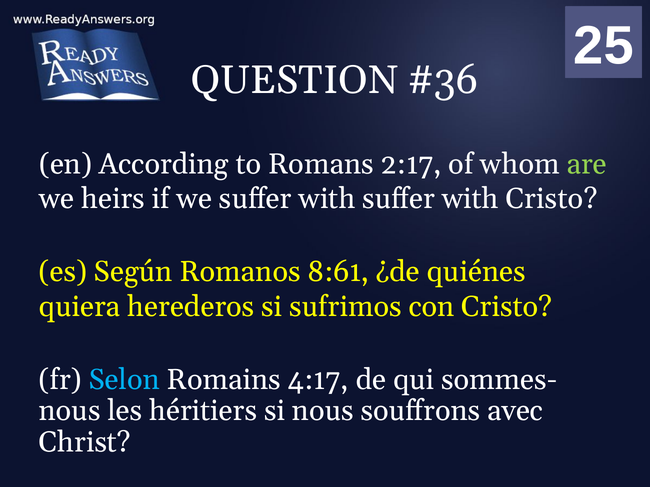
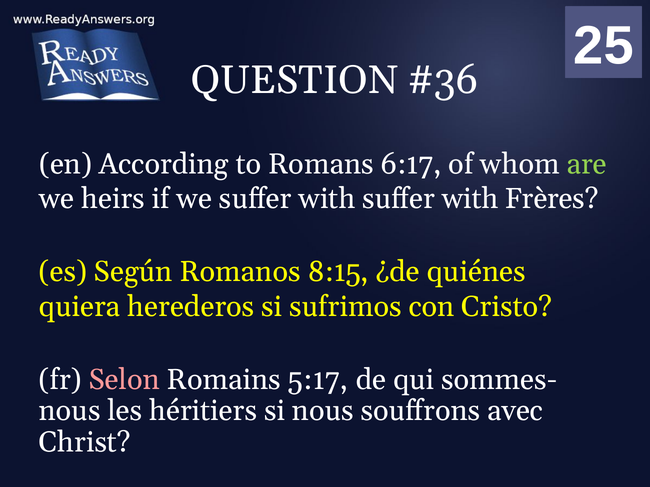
2:17: 2:17 -> 6:17
with Cristo: Cristo -> Frères
8:61: 8:61 -> 8:15
Selon colour: light blue -> pink
4:17: 4:17 -> 5:17
